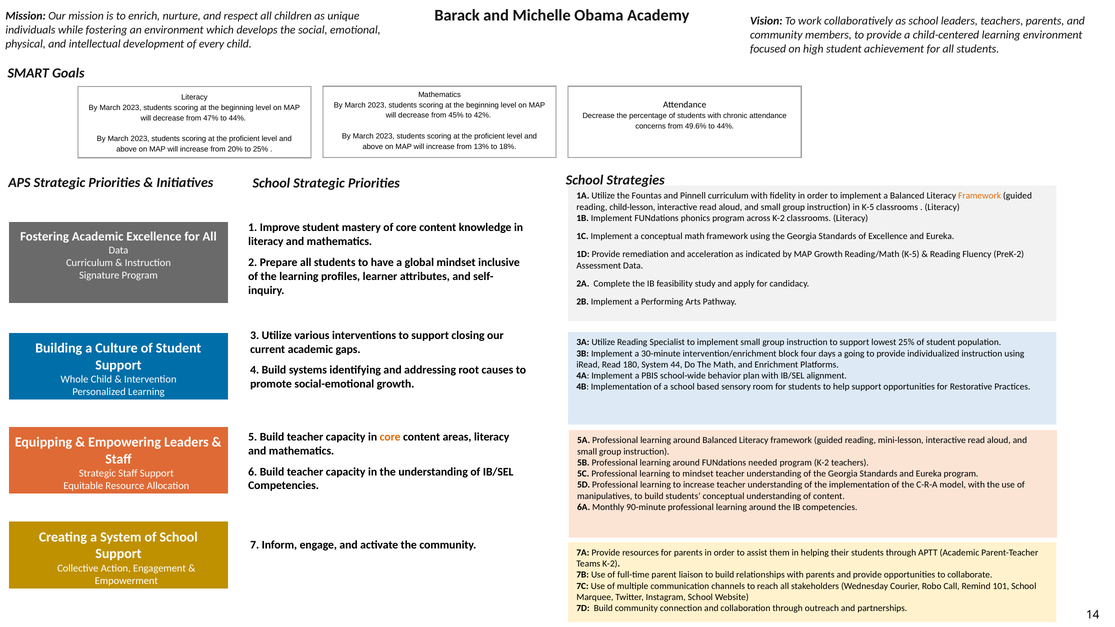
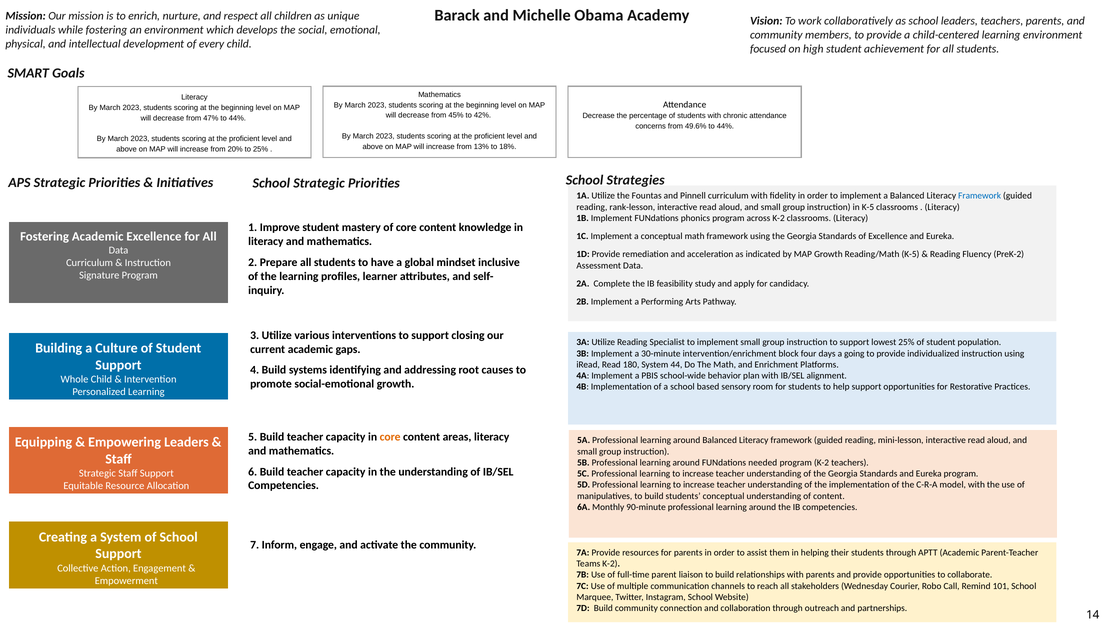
Framework at (980, 196) colour: orange -> blue
child-lesson: child-lesson -> rank-lesson
mindset at (698, 474): mindset -> increase
